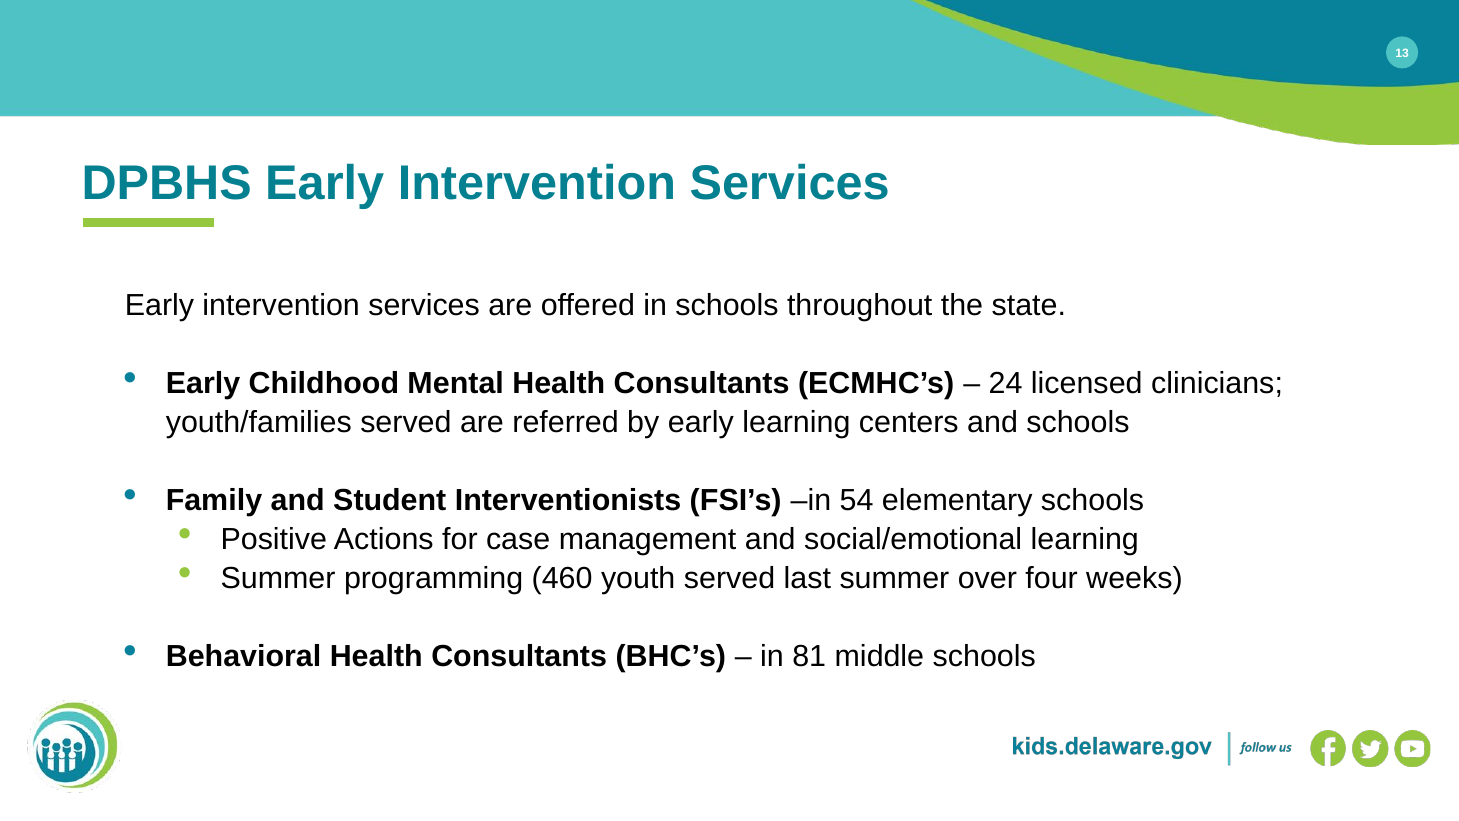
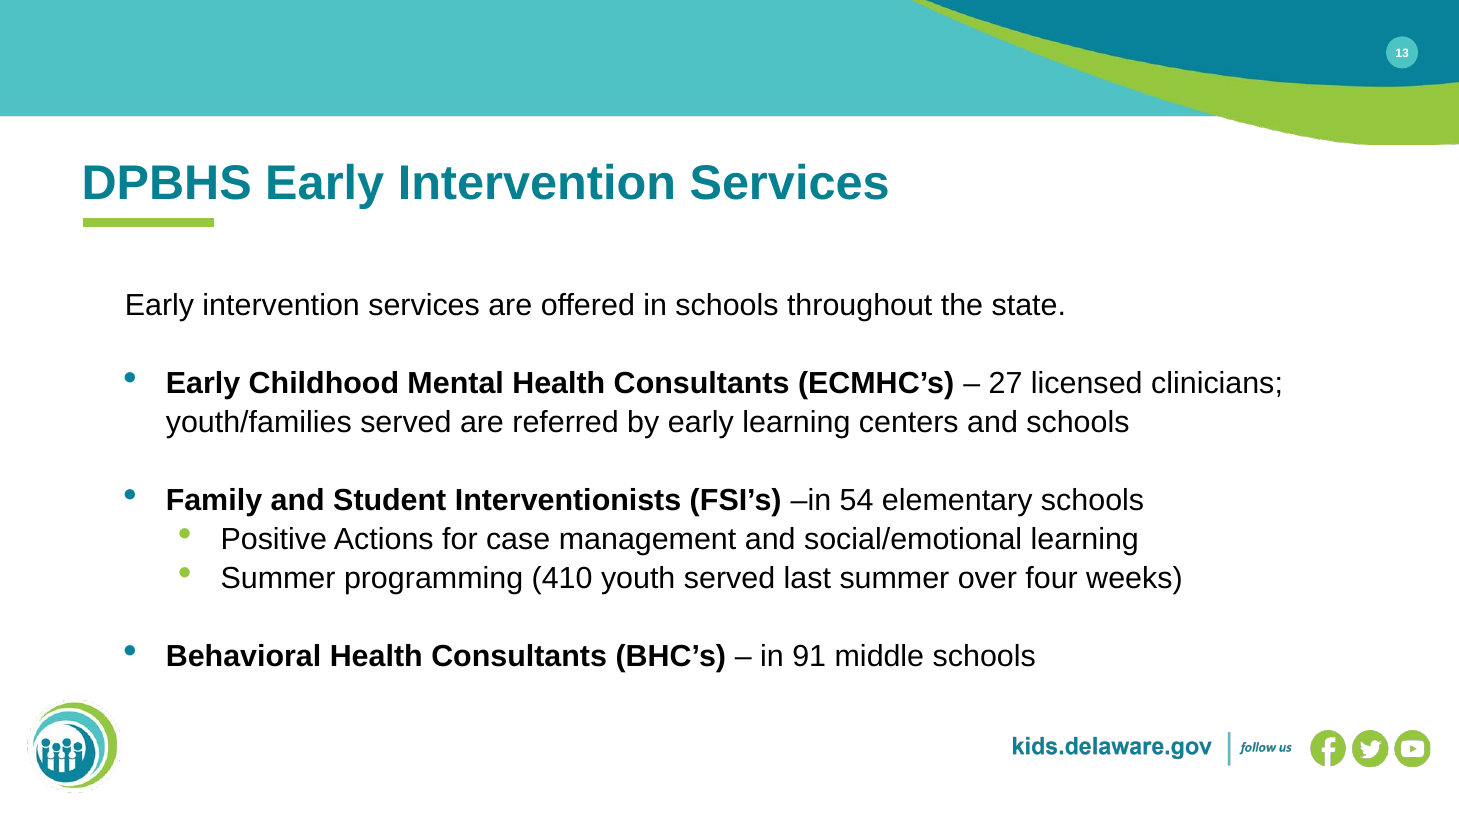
24: 24 -> 27
460: 460 -> 410
81: 81 -> 91
